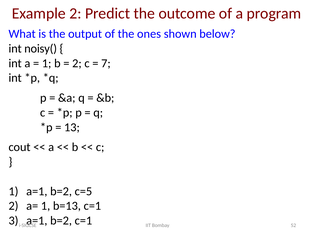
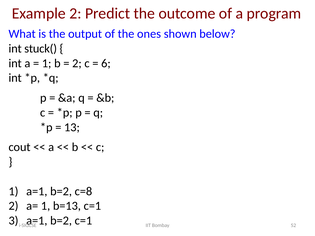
noisy(: noisy( -> stuck(
7: 7 -> 6
c=5: c=5 -> c=8
